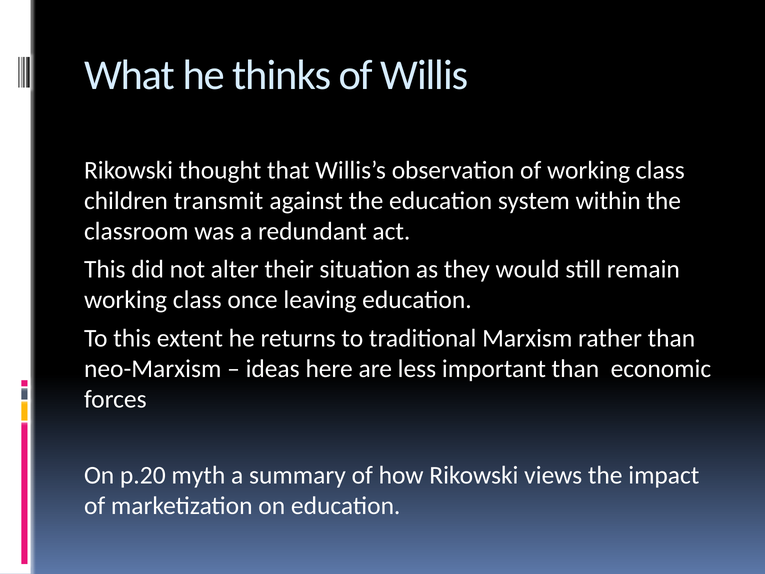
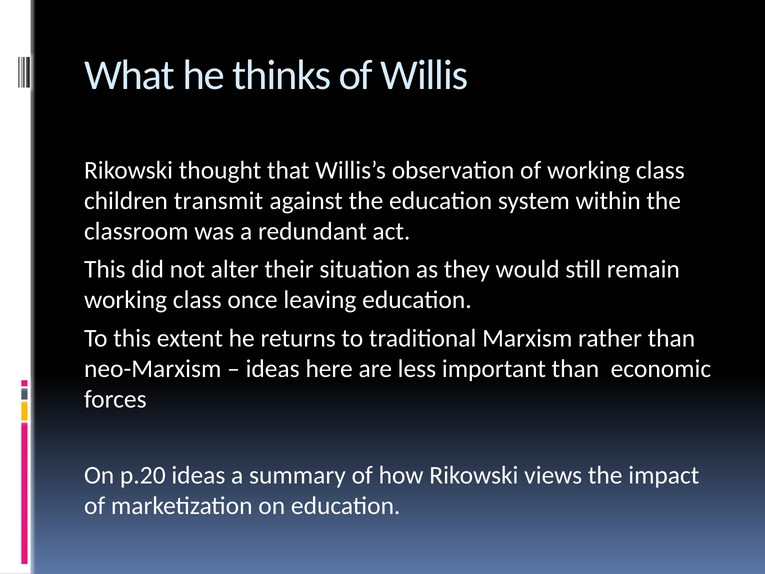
p.20 myth: myth -> ideas
